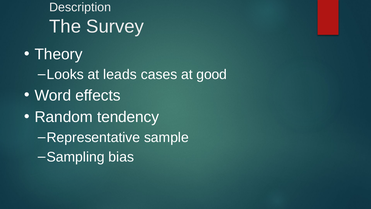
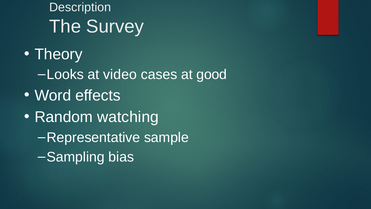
leads: leads -> video
tendency: tendency -> watching
